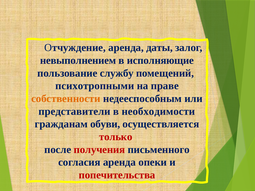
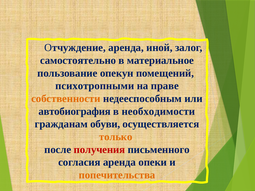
даты: даты -> иной
невыполнением: невыполнением -> самостоятельно
исполняющие: исполняющие -> материальное
службу: службу -> опекун
представители: представители -> автобиография
только colour: red -> orange
попечительства colour: red -> orange
